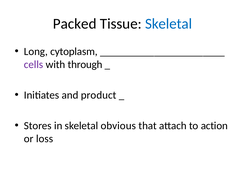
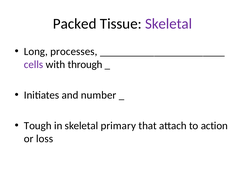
Skeletal at (169, 24) colour: blue -> purple
cytoplasm: cytoplasm -> processes
product: product -> number
Stores: Stores -> Tough
obvious: obvious -> primary
